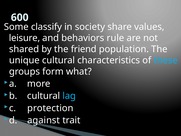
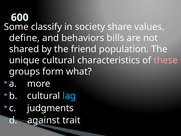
leisure: leisure -> define
rule: rule -> bills
these colour: light blue -> pink
protection: protection -> judgments
